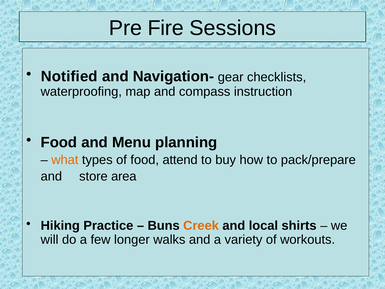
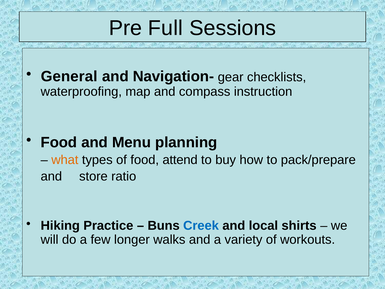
Fire: Fire -> Full
Notified: Notified -> General
area: area -> ratio
Creek colour: orange -> blue
